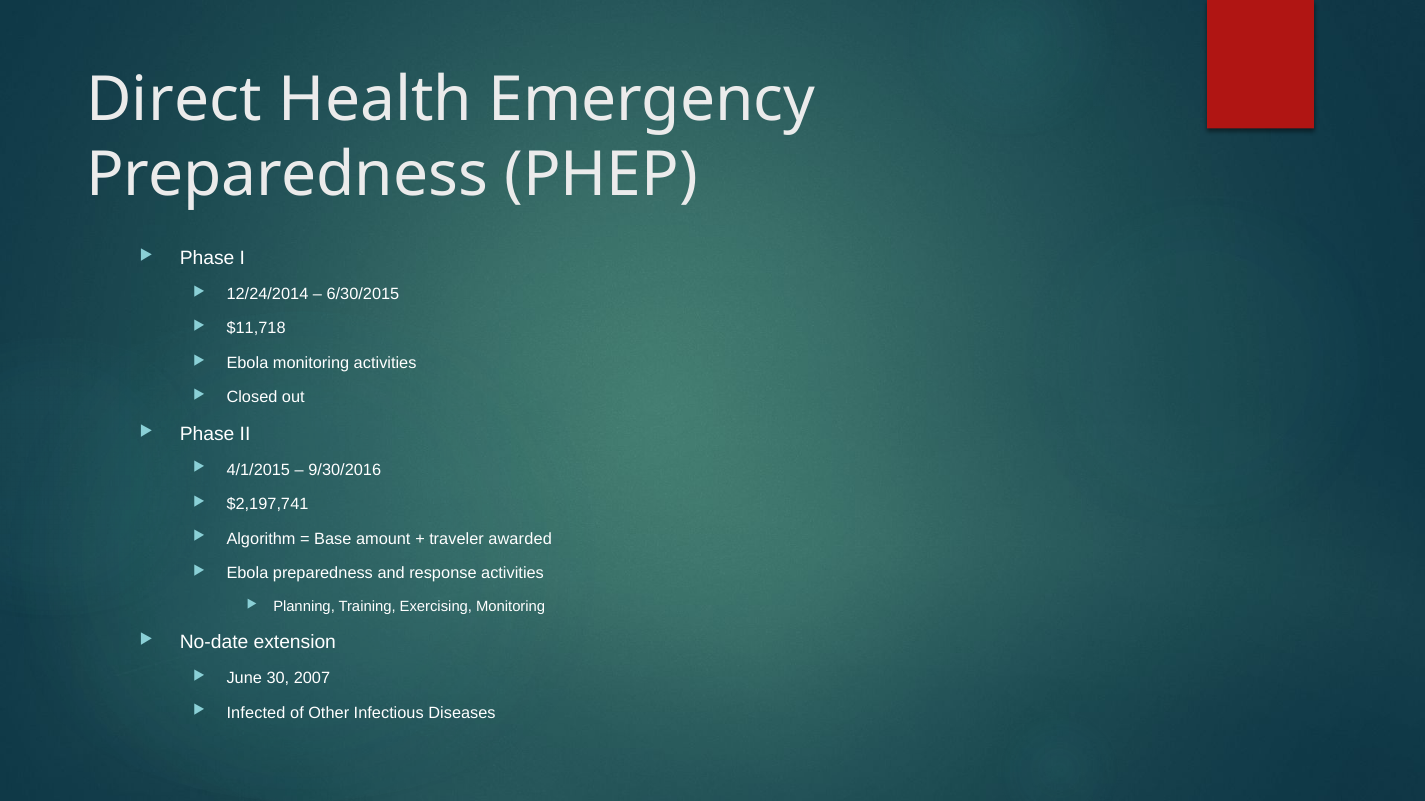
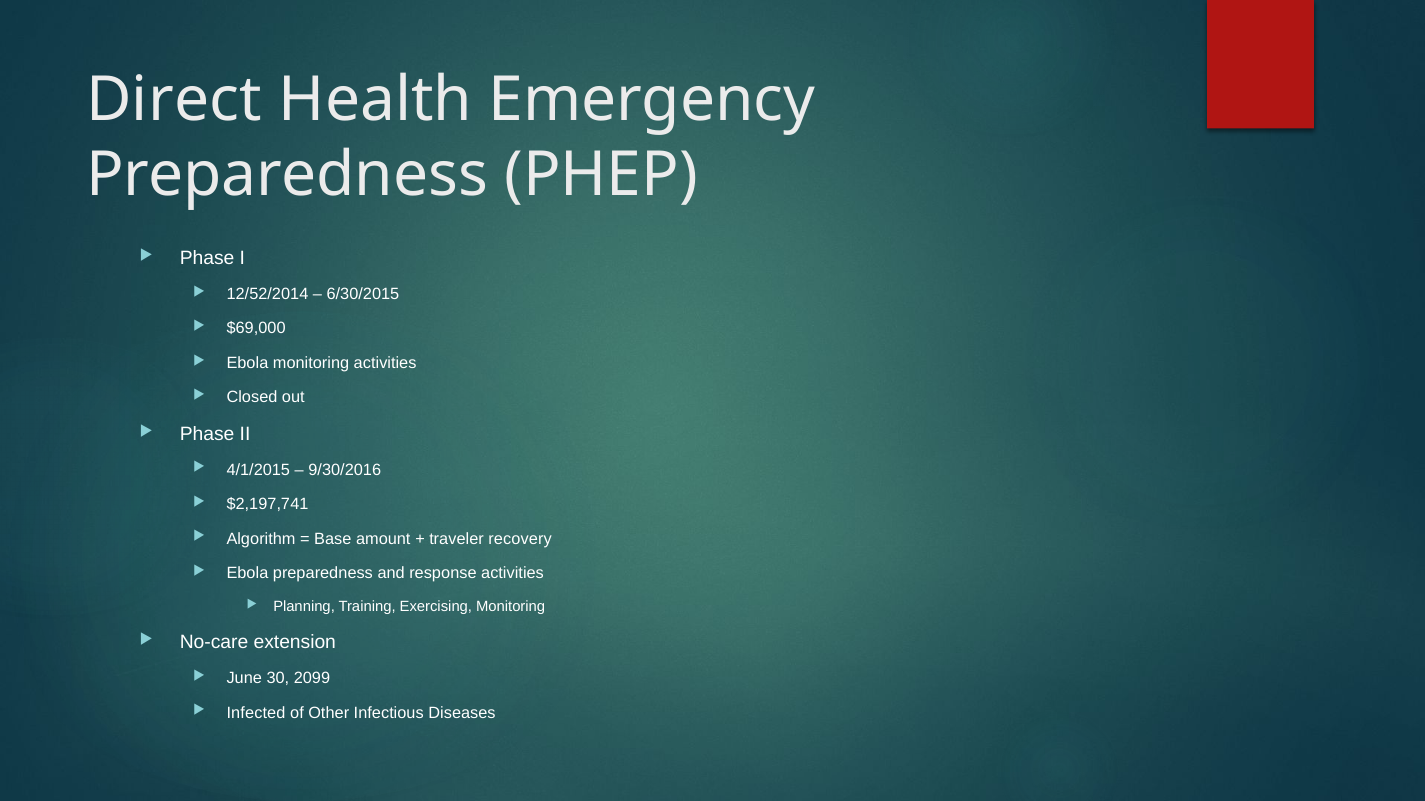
12/24/2014: 12/24/2014 -> 12/52/2014
$11,718: $11,718 -> $69,000
awarded: awarded -> recovery
No-date: No-date -> No-care
2007: 2007 -> 2099
